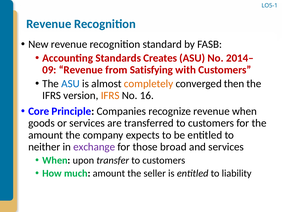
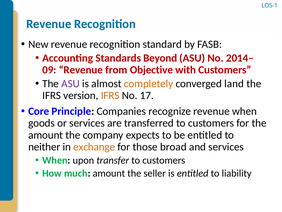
Creates: Creates -> Beyond
Satisfying: Satisfying -> Objective
ASU at (70, 83) colour: blue -> purple
then: then -> land
16: 16 -> 17
exchange colour: purple -> orange
